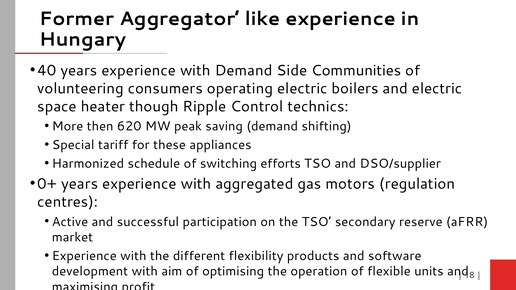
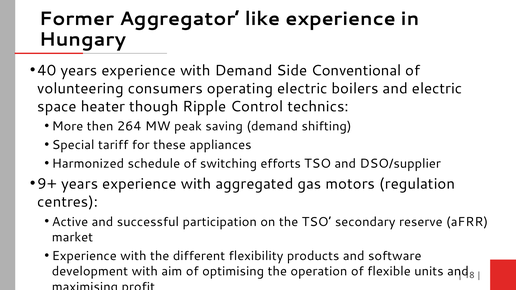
Communities: Communities -> Conventional
620: 620 -> 264
0+: 0+ -> 9+
